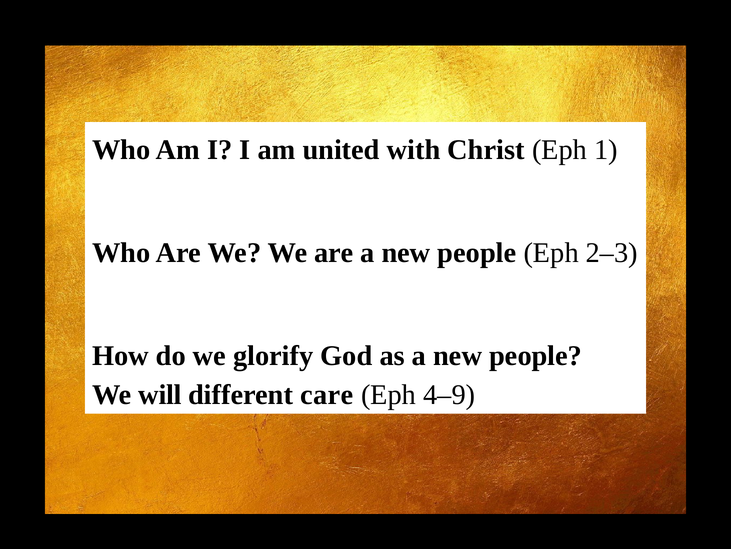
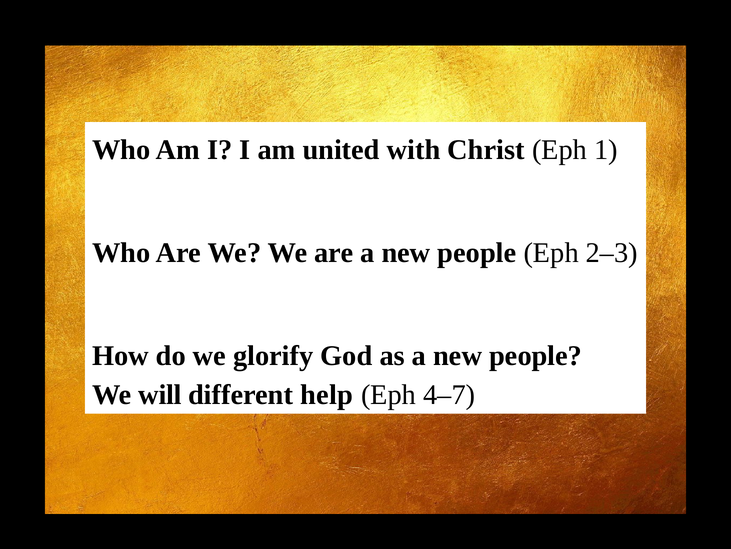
care: care -> help
4–9: 4–9 -> 4–7
